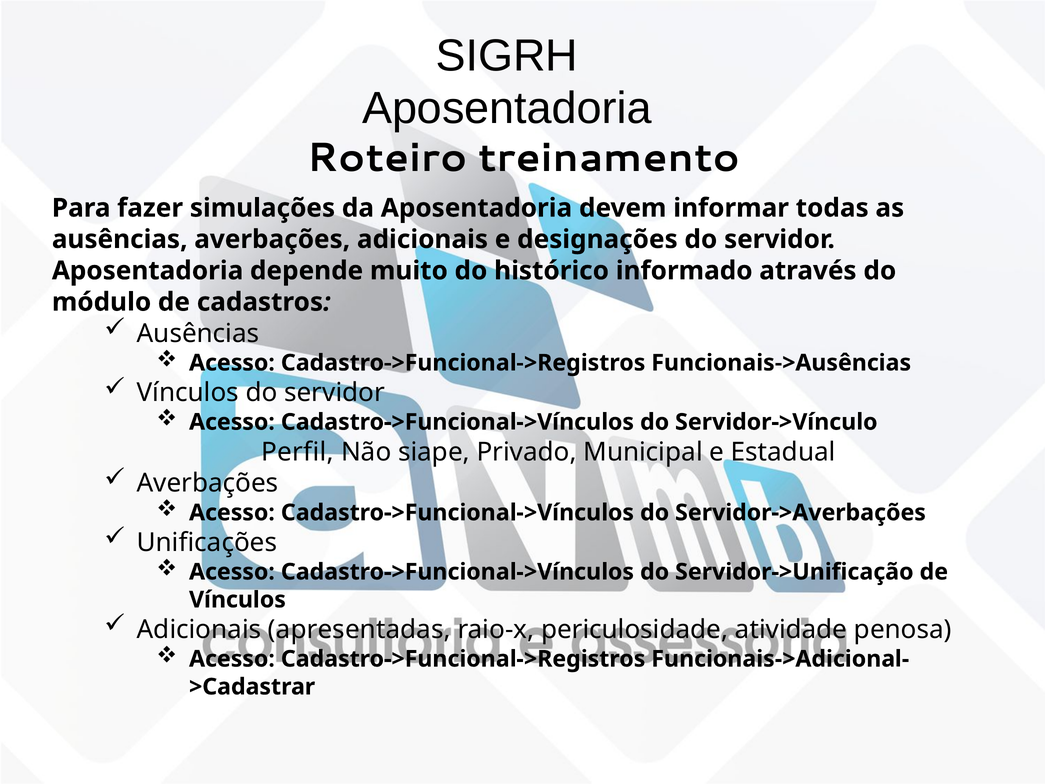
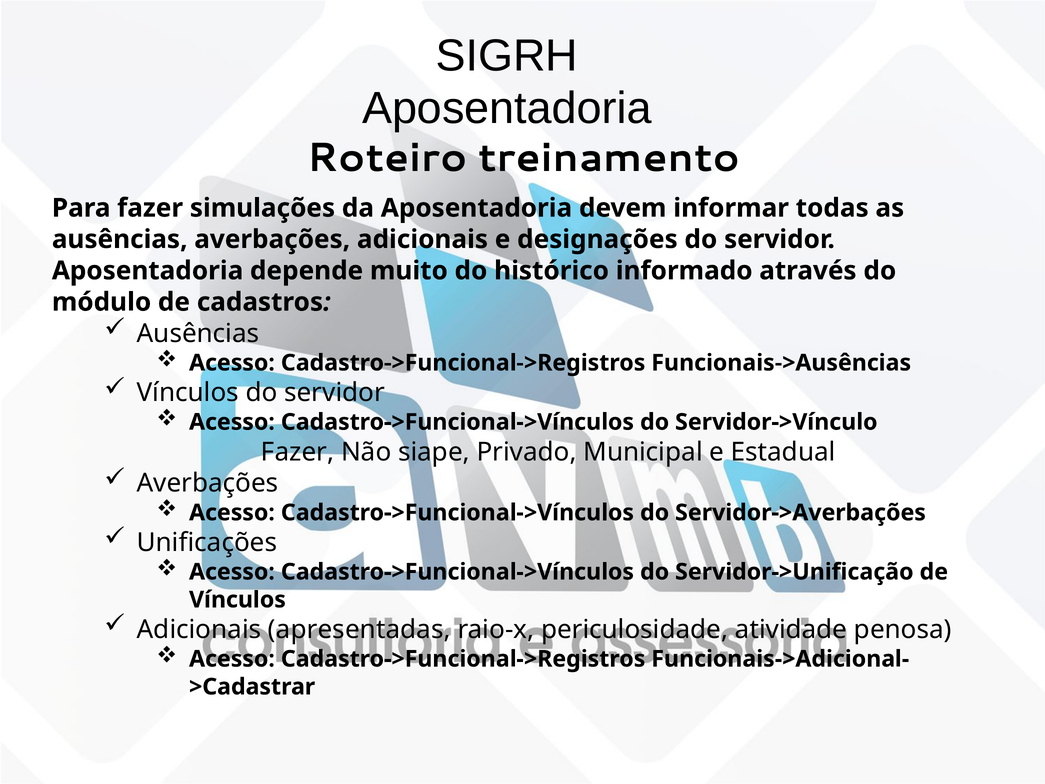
Perfil at (297, 452): Perfil -> Fazer
